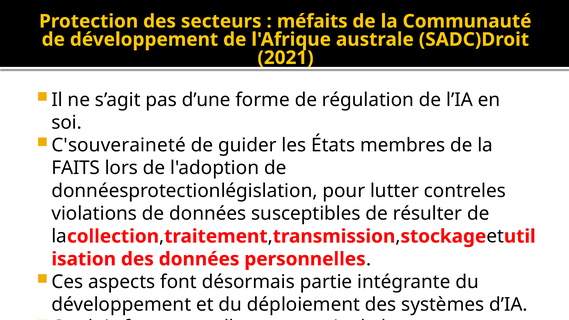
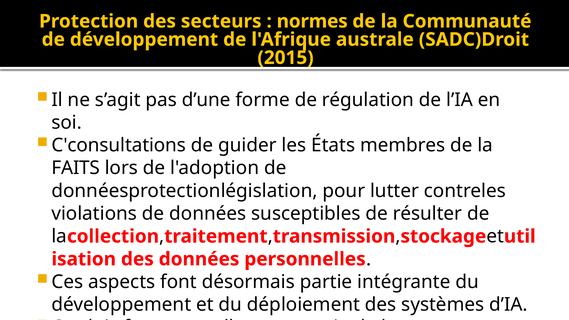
méfaits: méfaits -> normes
2021: 2021 -> 2015
C'souveraineté: C'souveraineté -> C'consultations
